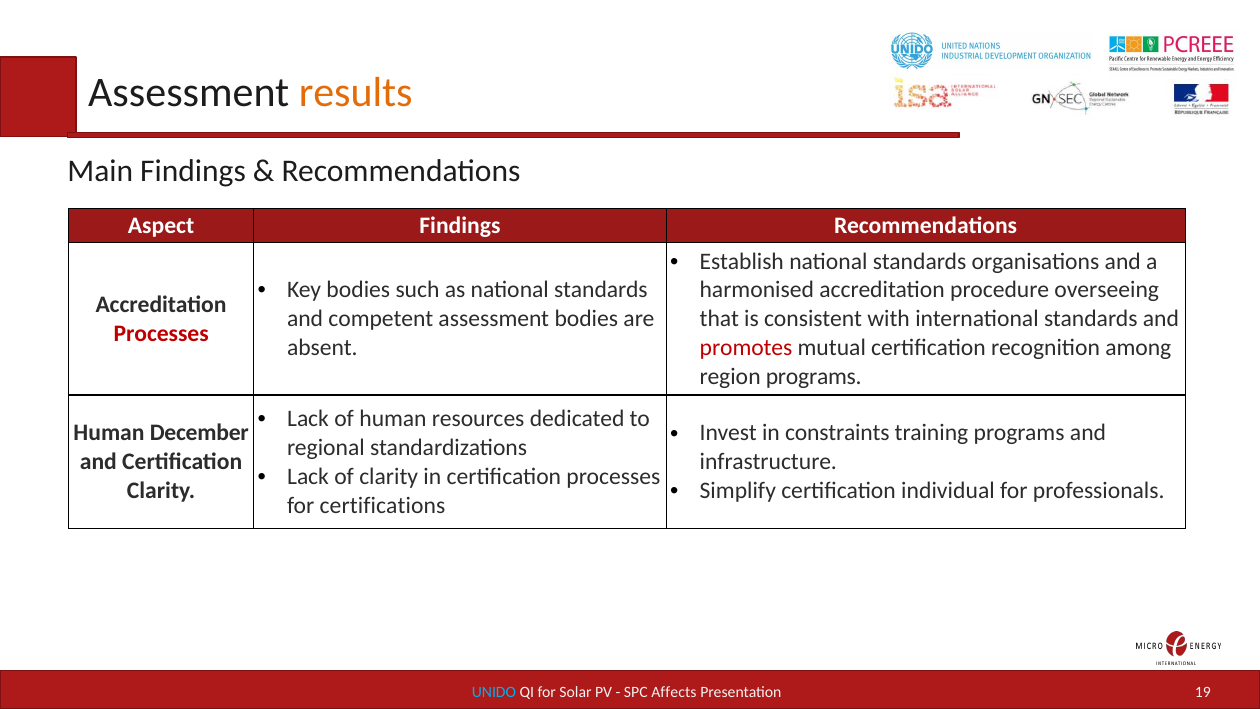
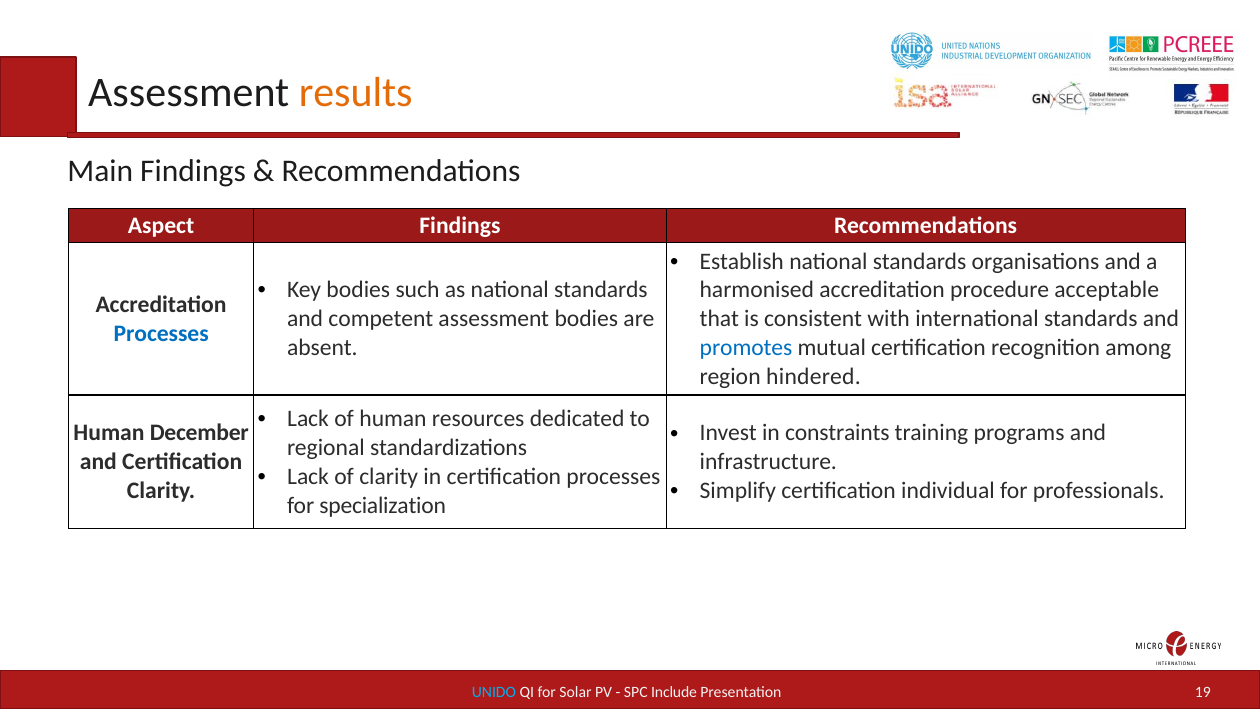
overseeing: overseeing -> acceptable
Processes at (161, 333) colour: red -> blue
promotes colour: red -> blue
region programs: programs -> hindered
certifications: certifications -> specialization
Affects: Affects -> Include
